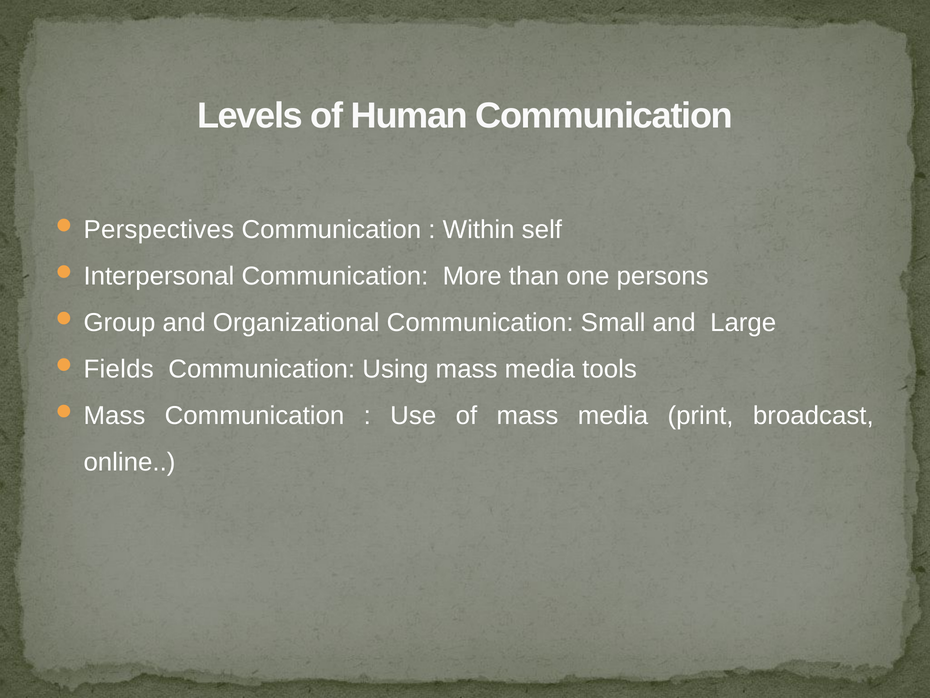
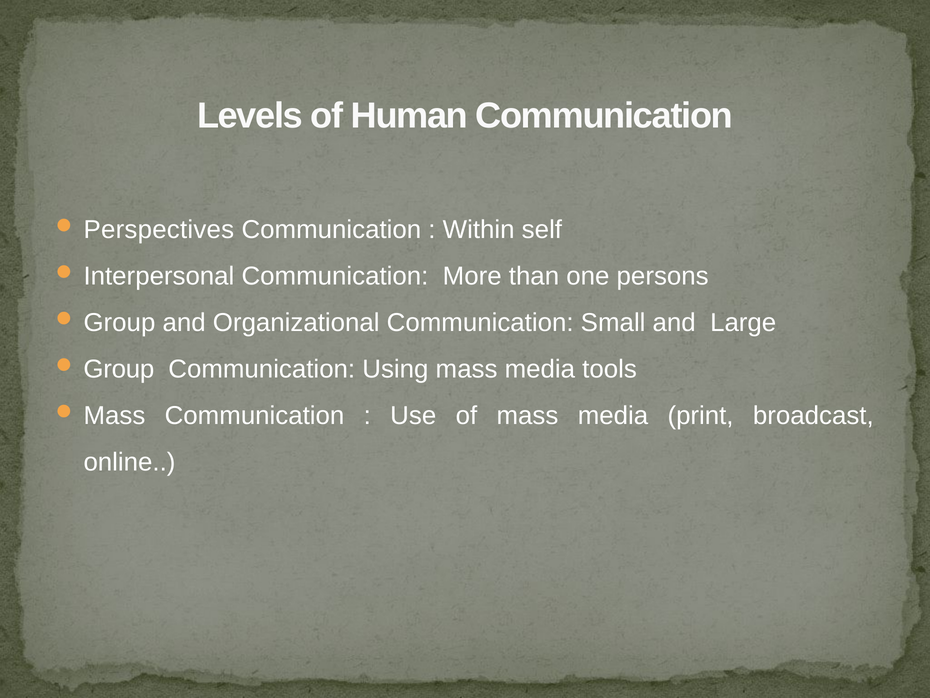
Fields at (119, 369): Fields -> Group
